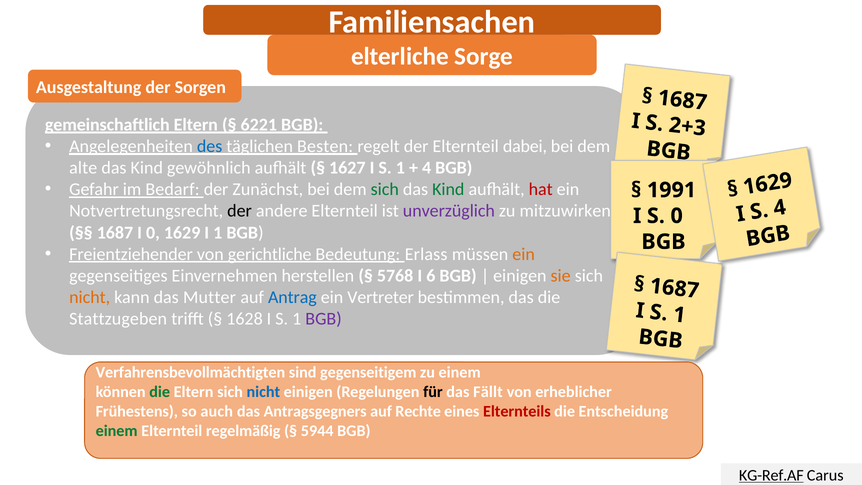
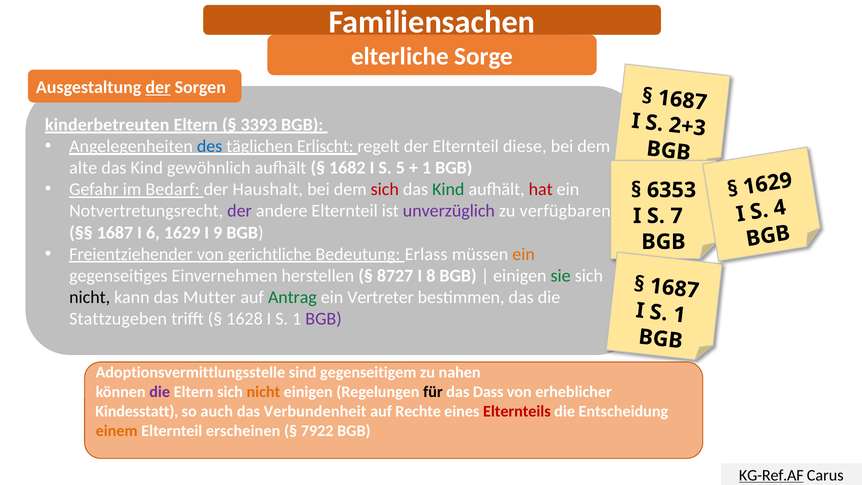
der at (158, 87) underline: none -> present
gemeinschaftlich: gemeinschaftlich -> kinderbetreuten
6221: 6221 -> 3393
Besten: Besten -> Erlischt
dabei: dabei -> diese
1627: 1627 -> 1682
1 at (400, 168): 1 -> 5
4 at (427, 168): 4 -> 1
Zunächst: Zunächst -> Haushalt
sich at (385, 189) colour: green -> red
1991: 1991 -> 6353
der at (240, 211) colour: black -> purple
mitzuwirken: mitzuwirken -> verfügbaren
S 0: 0 -> 7
I 0: 0 -> 6
I 1: 1 -> 9
5768: 5768 -> 8727
I 6: 6 -> 8
sie colour: orange -> green
nicht at (90, 297) colour: orange -> black
Antrag colour: blue -> green
Verfahrensbevollmächtigten: Verfahrensbevollmächtigten -> Adoptionsvermittlungsstelle
zu einem: einem -> nahen
die at (160, 392) colour: green -> purple
nicht at (263, 392) colour: blue -> orange
Fällt: Fällt -> Dass
Frühestens: Frühestens -> Kindesstatt
Antragsgegners: Antragsgegners -> Verbundenheit
einem at (117, 431) colour: green -> orange
regelmäßig: regelmäßig -> erscheinen
5944: 5944 -> 7922
